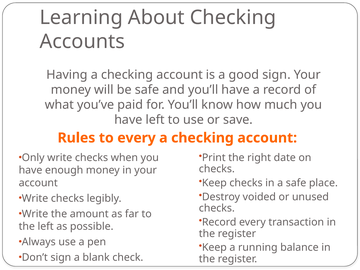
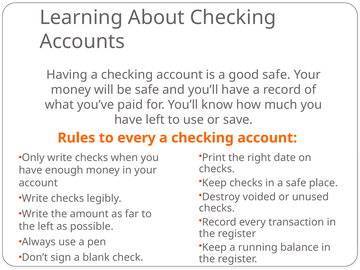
good sign: sign -> safe
